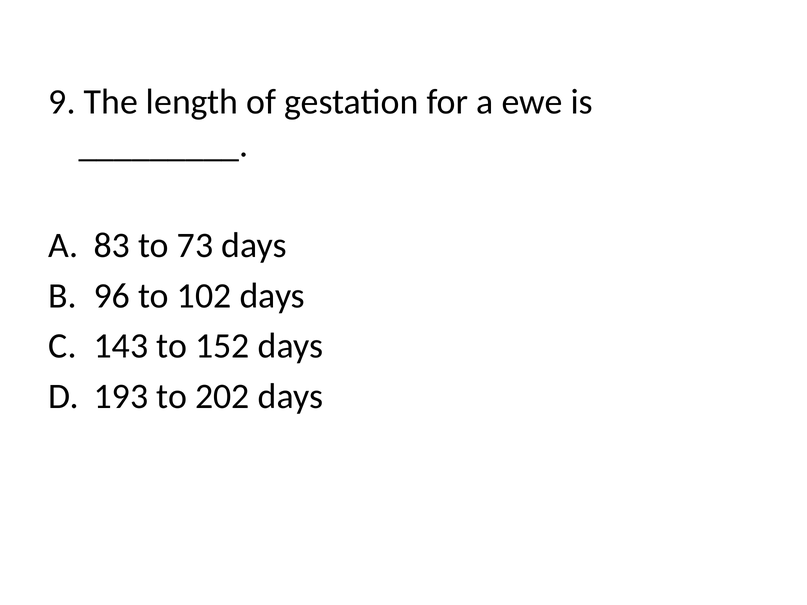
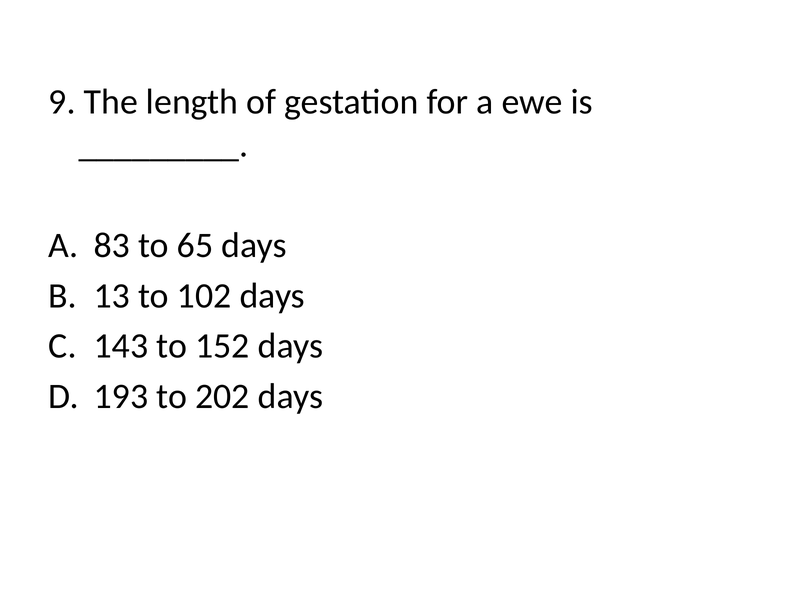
73: 73 -> 65
96: 96 -> 13
